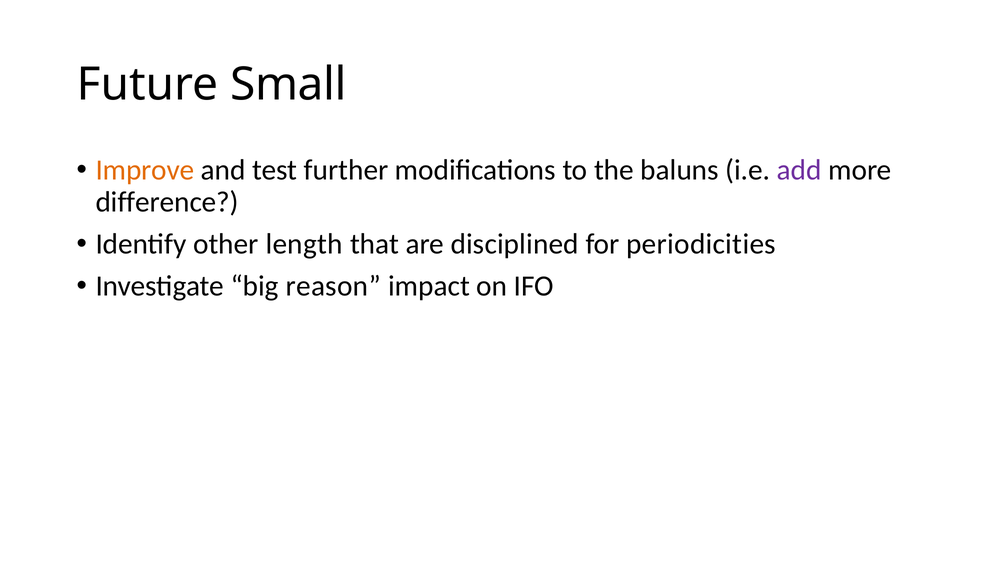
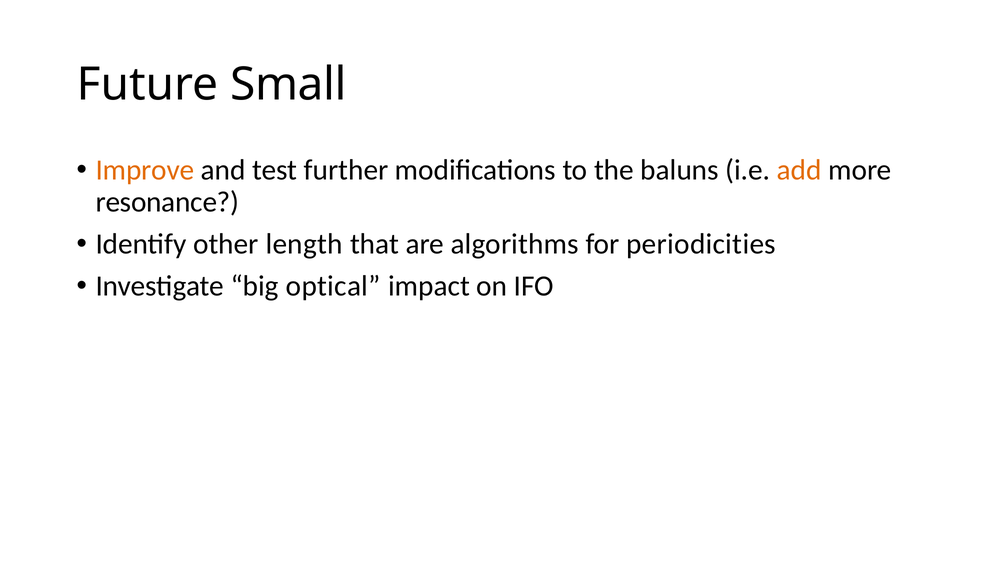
add colour: purple -> orange
difference: difference -> resonance
disciplined: disciplined -> algorithms
reason: reason -> optical
